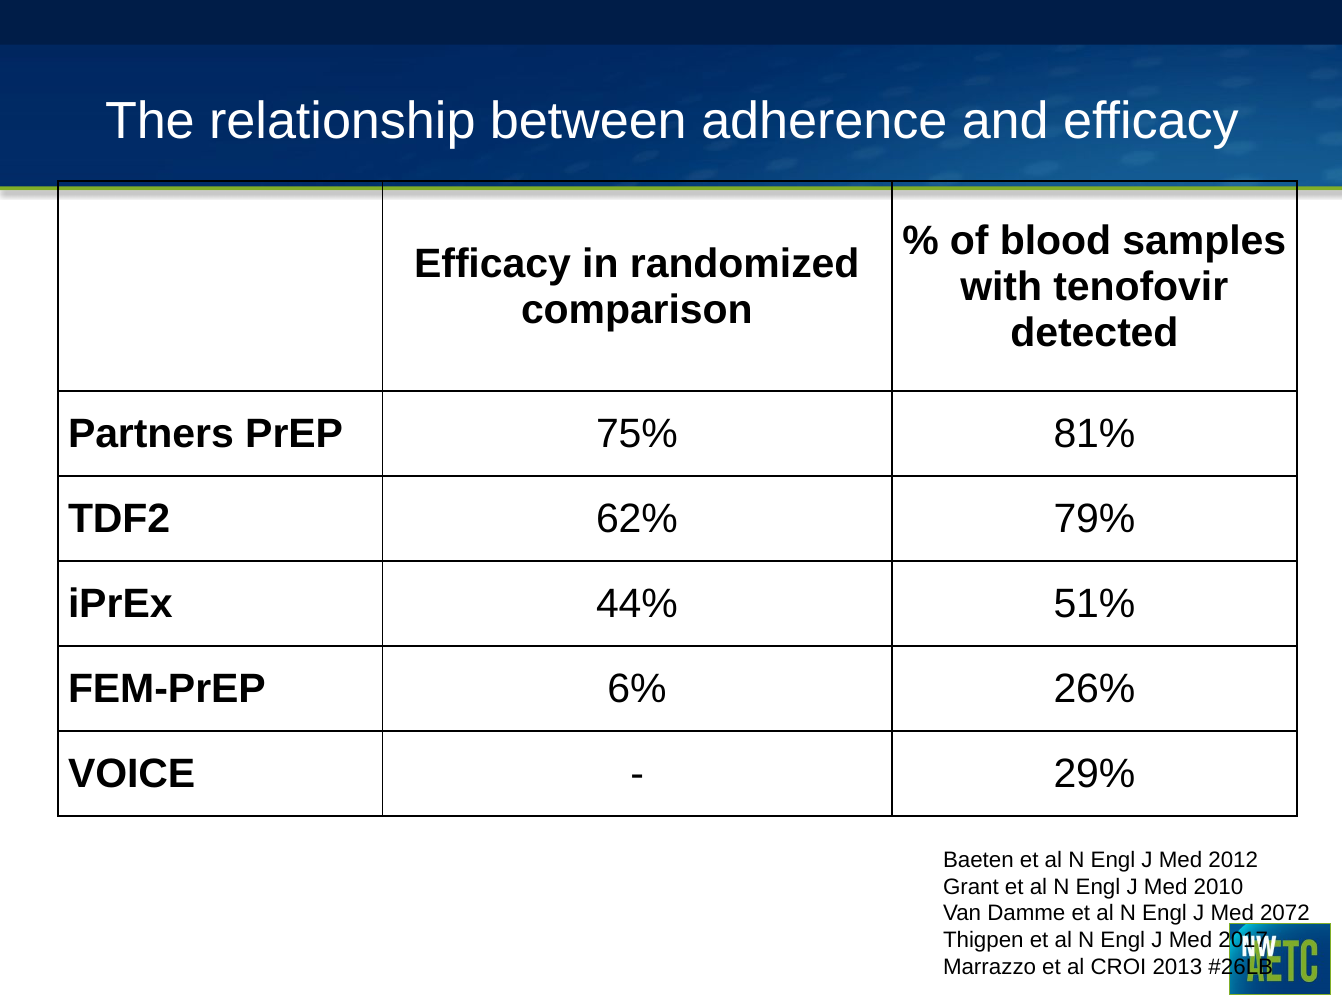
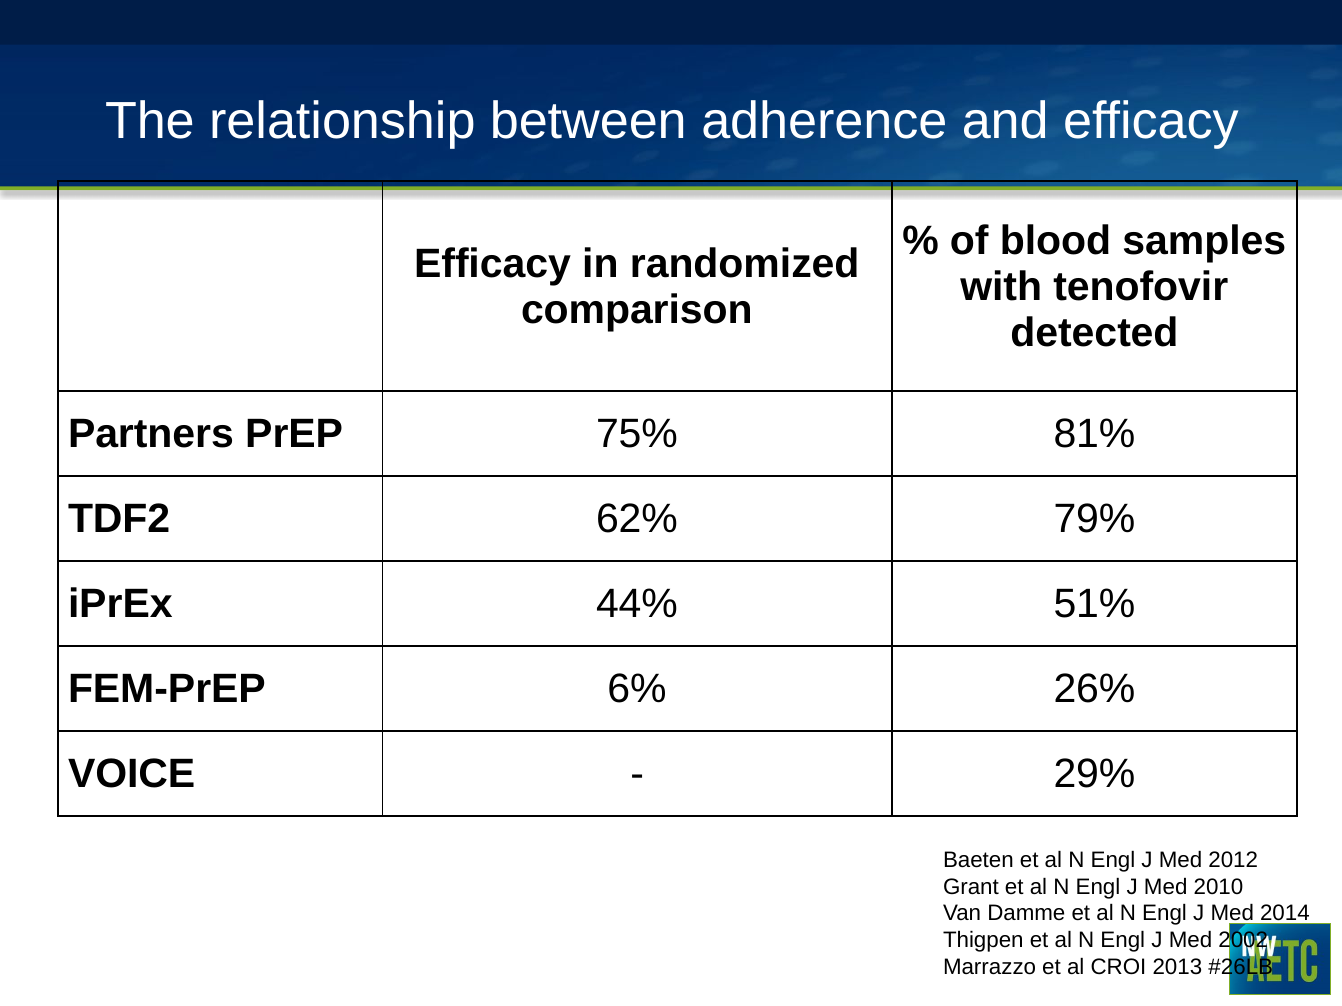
2072: 2072 -> 2014
2017: 2017 -> 2002
